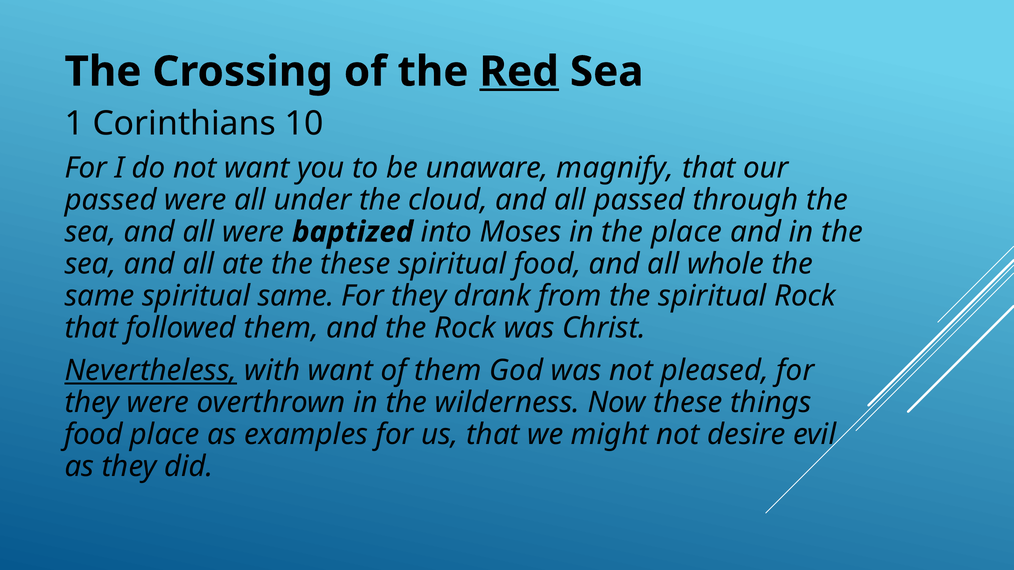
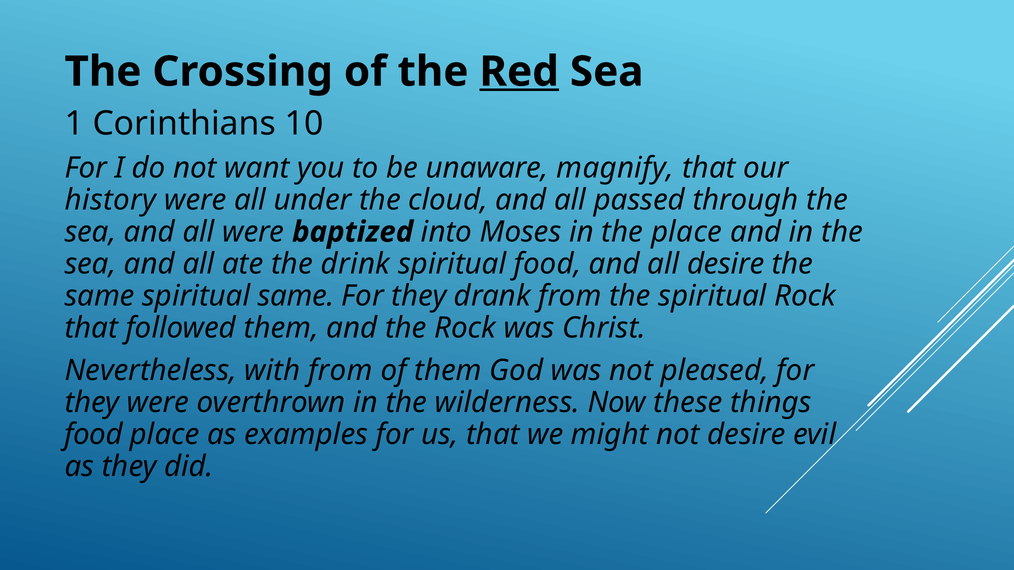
passed at (111, 200): passed -> history
the these: these -> drink
all whole: whole -> desire
Nevertheless underline: present -> none
with want: want -> from
